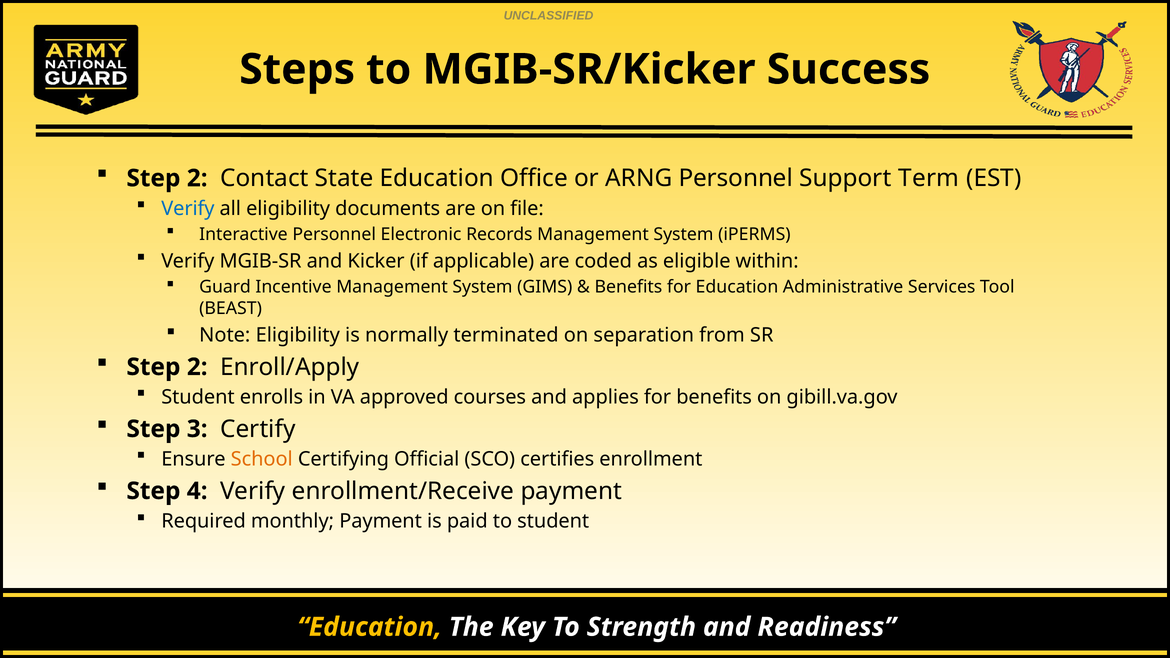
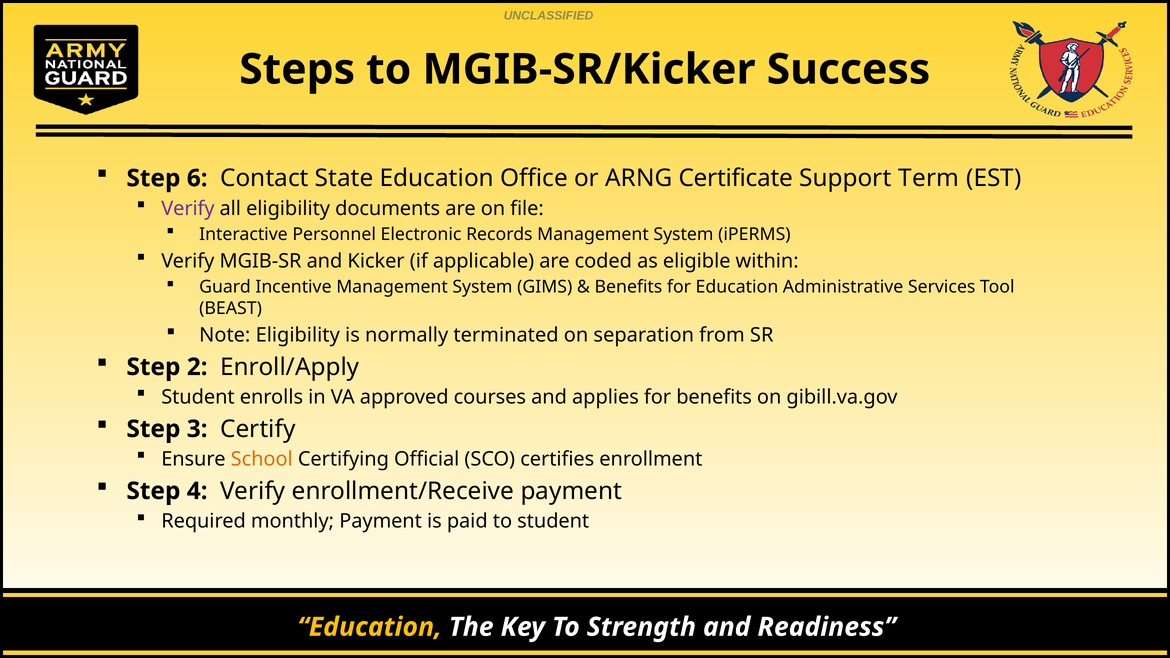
2 at (197, 178): 2 -> 6
ARNG Personnel: Personnel -> Certificate
Verify at (188, 208) colour: blue -> purple
